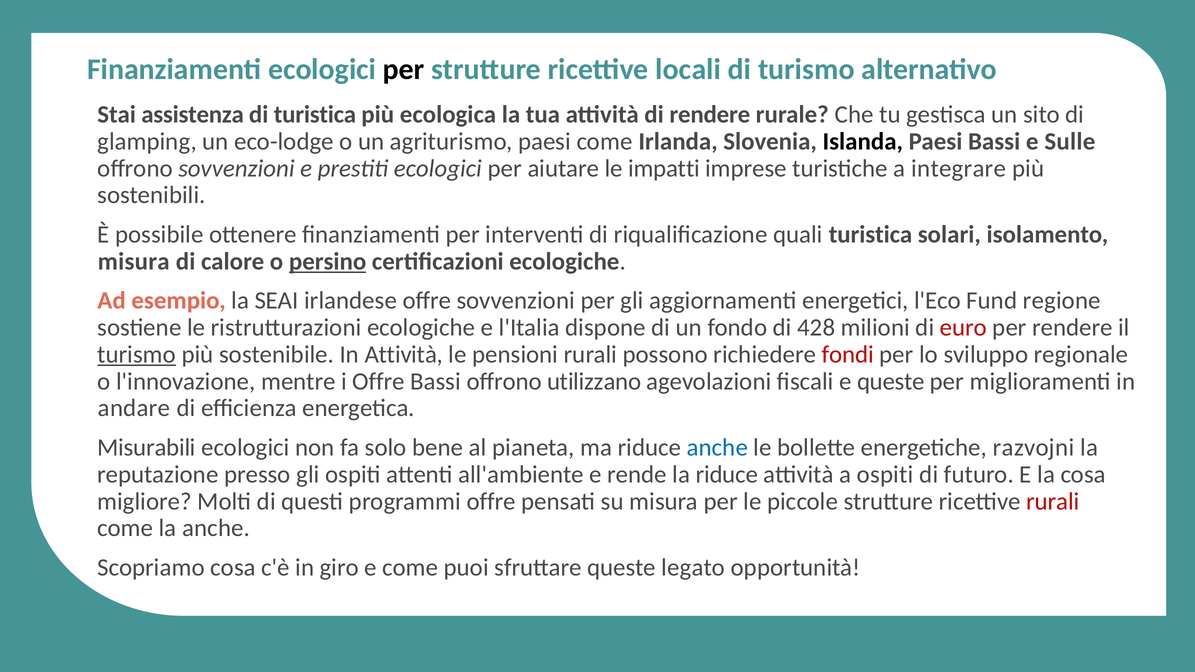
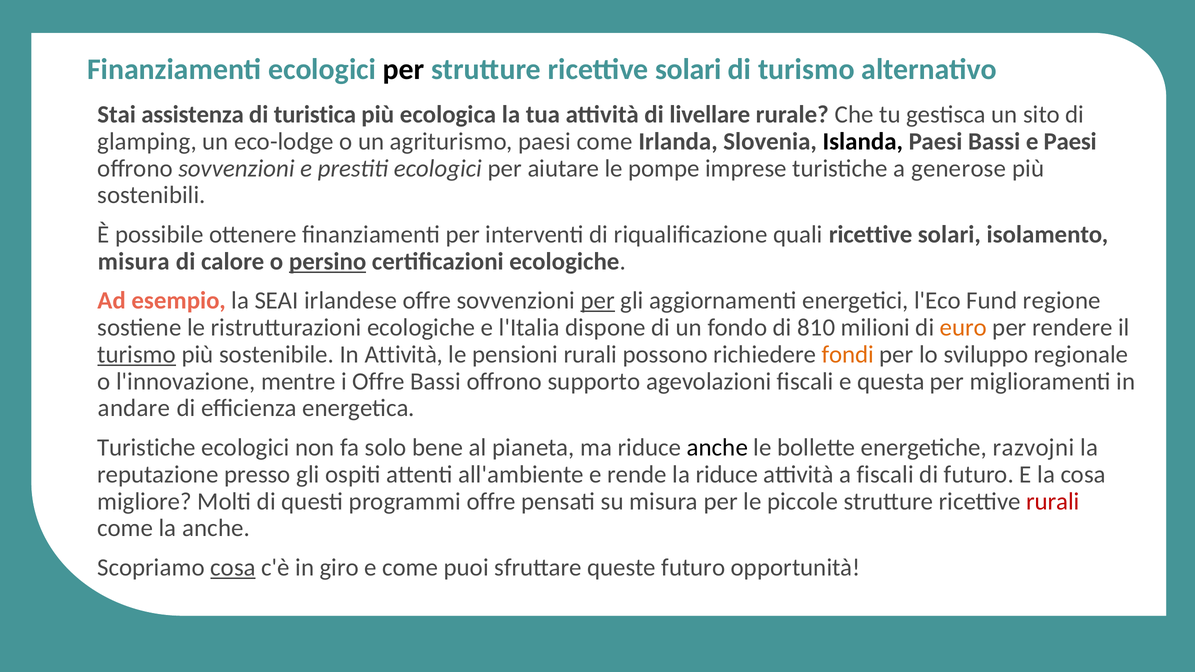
strutture ricettive locali: locali -> solari
di rendere: rendere -> livellare
e Sulle: Sulle -> Paesi
impatti: impatti -> pompe
integrare: integrare -> generose
quali turistica: turistica -> ricettive
per at (598, 301) underline: none -> present
428: 428 -> 810
euro colour: red -> orange
fondi colour: red -> orange
utilizzano: utilizzano -> supporto
e queste: queste -> questa
Misurabili at (147, 448): Misurabili -> Turistiche
anche at (717, 448) colour: blue -> black
a ospiti: ospiti -> fiscali
cosa at (233, 568) underline: none -> present
queste legato: legato -> futuro
